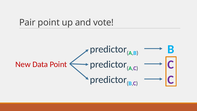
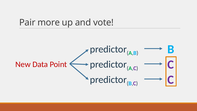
Pair point: point -> more
